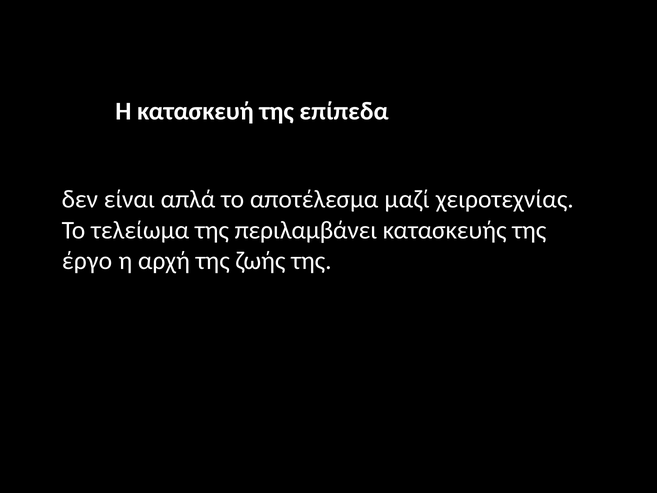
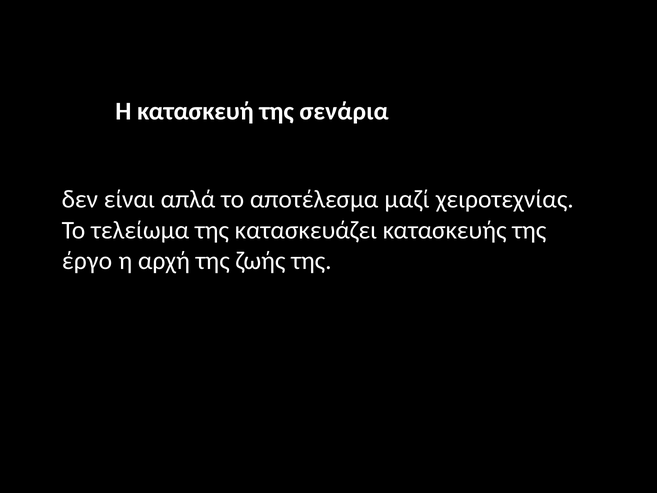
επίπεδα: επίπεδα -> σενάρια
περιλαμβάνει: περιλαμβάνει -> κατασκευάζει
